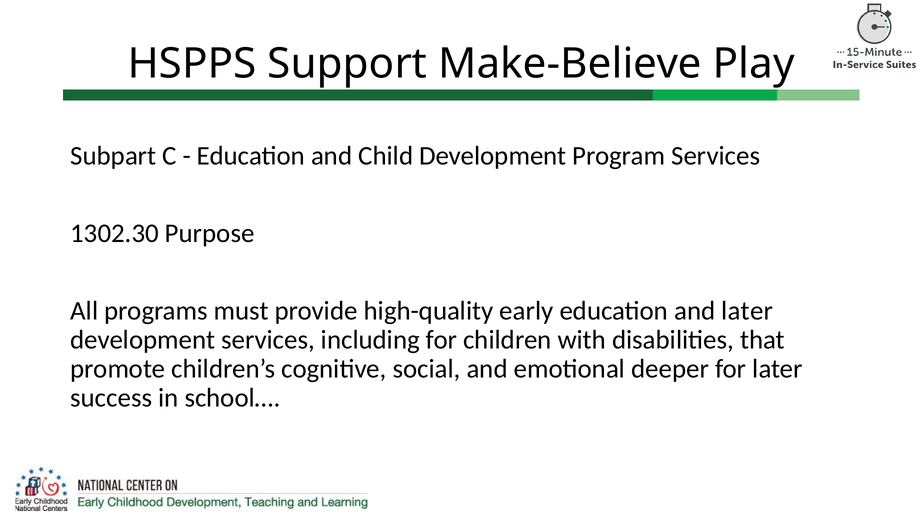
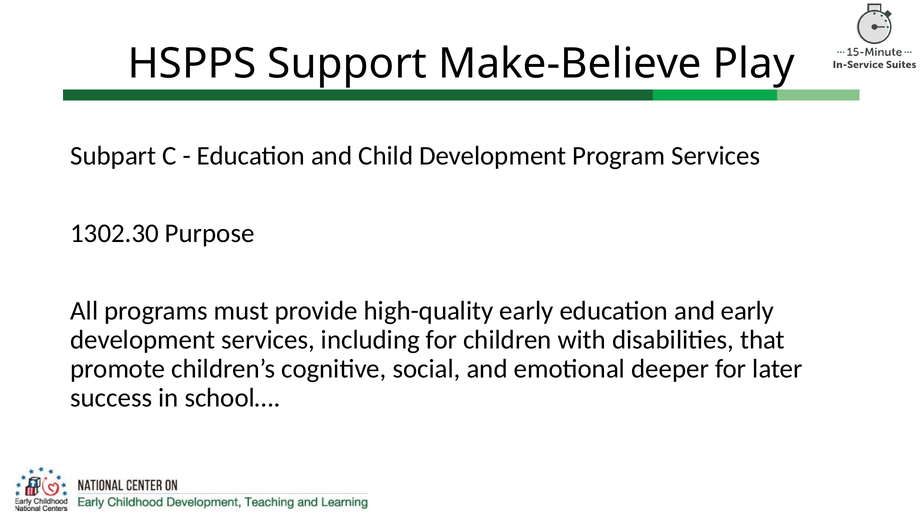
and later: later -> early
